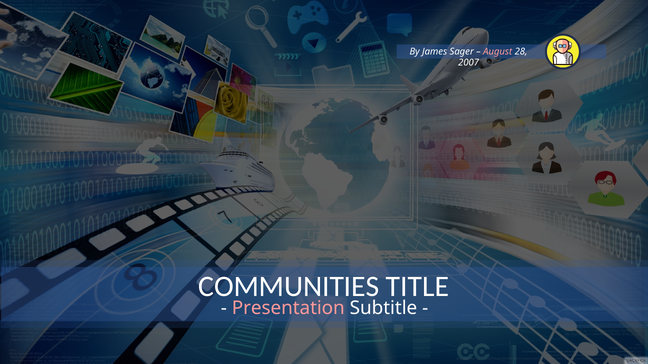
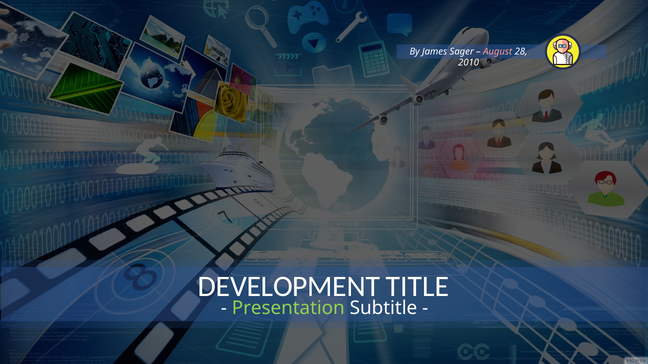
2007: 2007 -> 2010
COMMUNITIES: COMMUNITIES -> DEVELOPMENT
Presentation colour: pink -> light green
